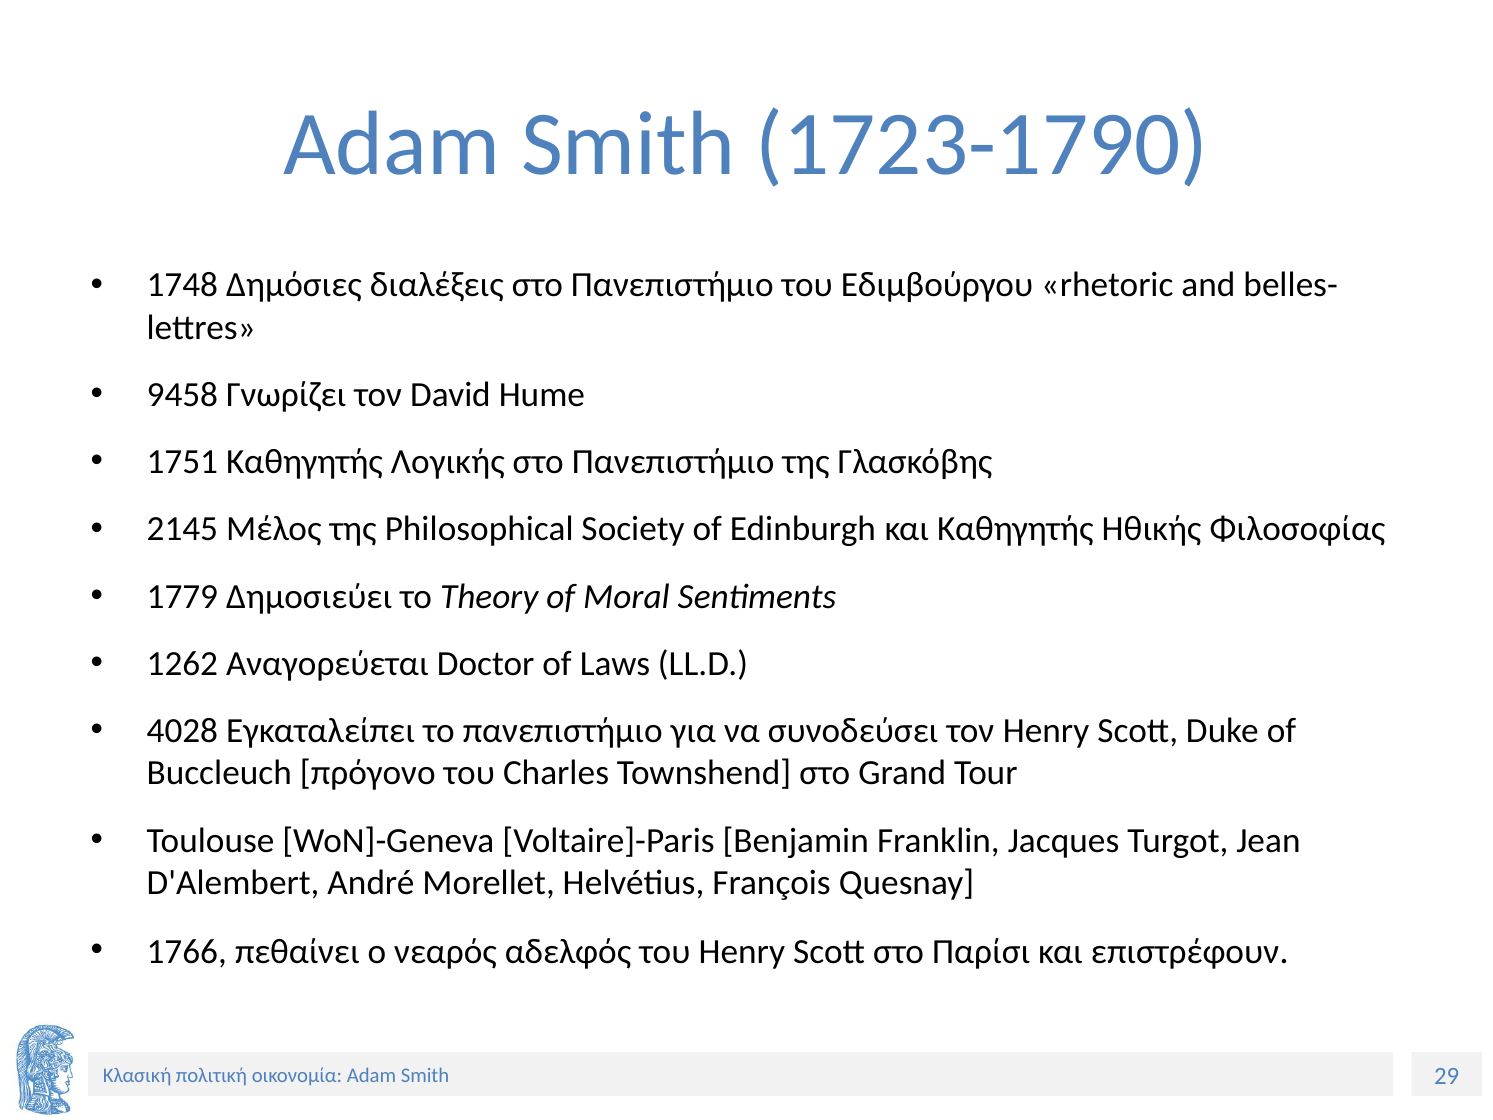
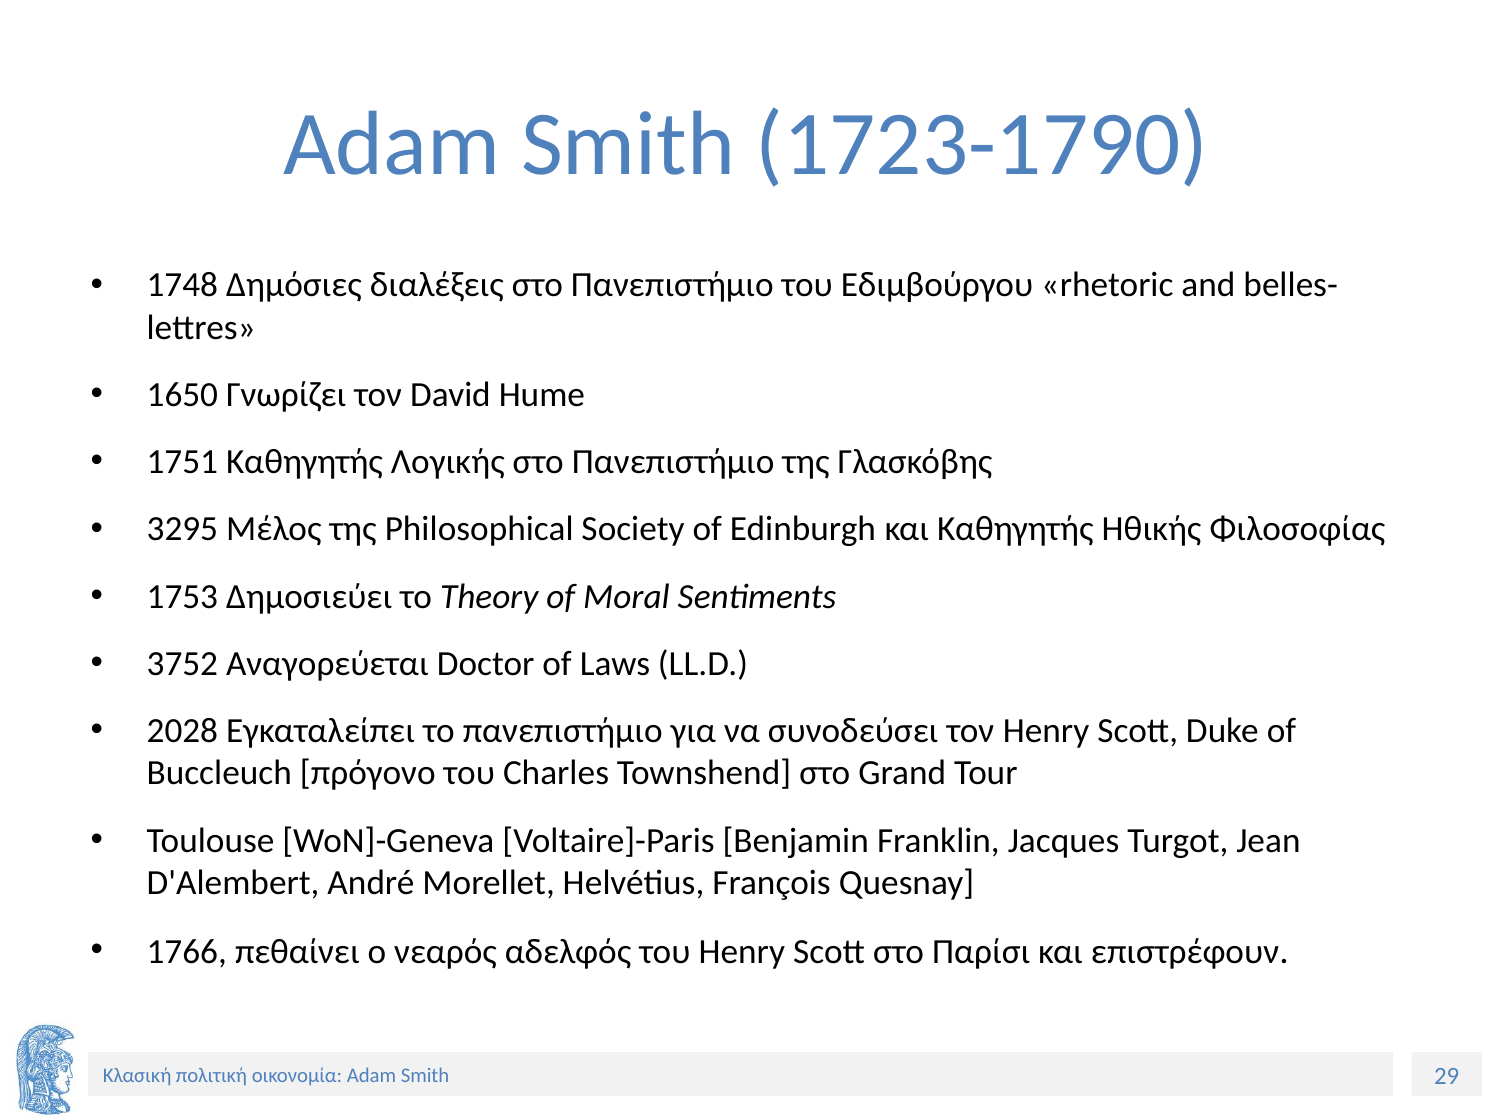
9458: 9458 -> 1650
2145: 2145 -> 3295
1779: 1779 -> 1753
1262: 1262 -> 3752
4028: 4028 -> 2028
